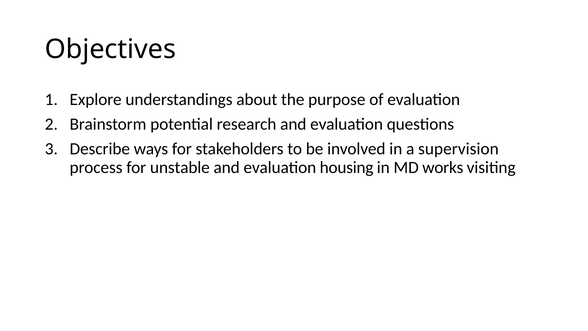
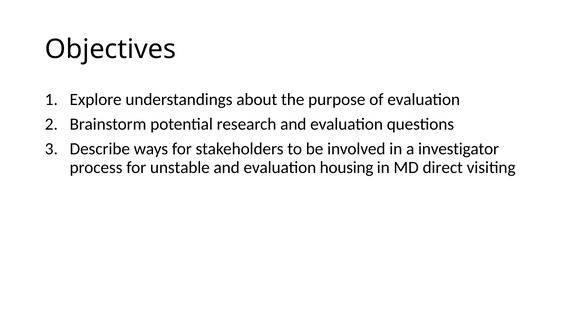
supervision: supervision -> investigator
works: works -> direct
